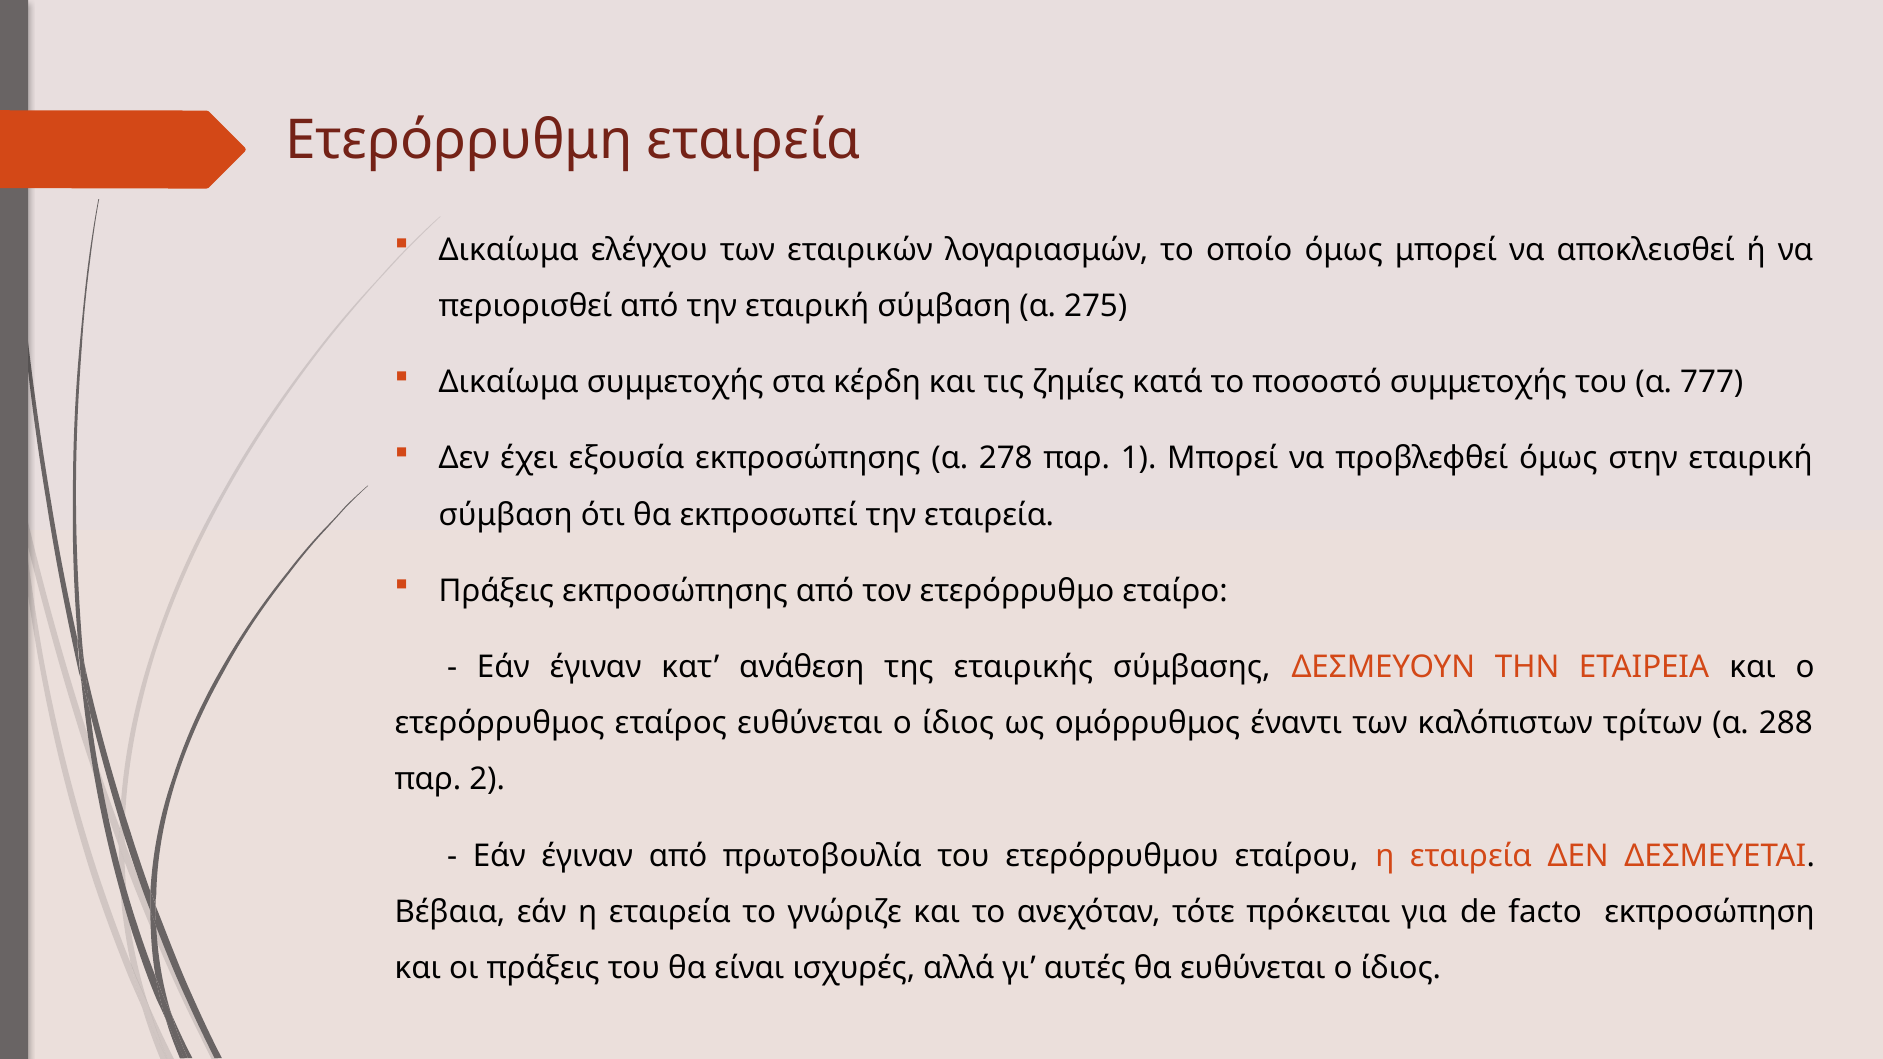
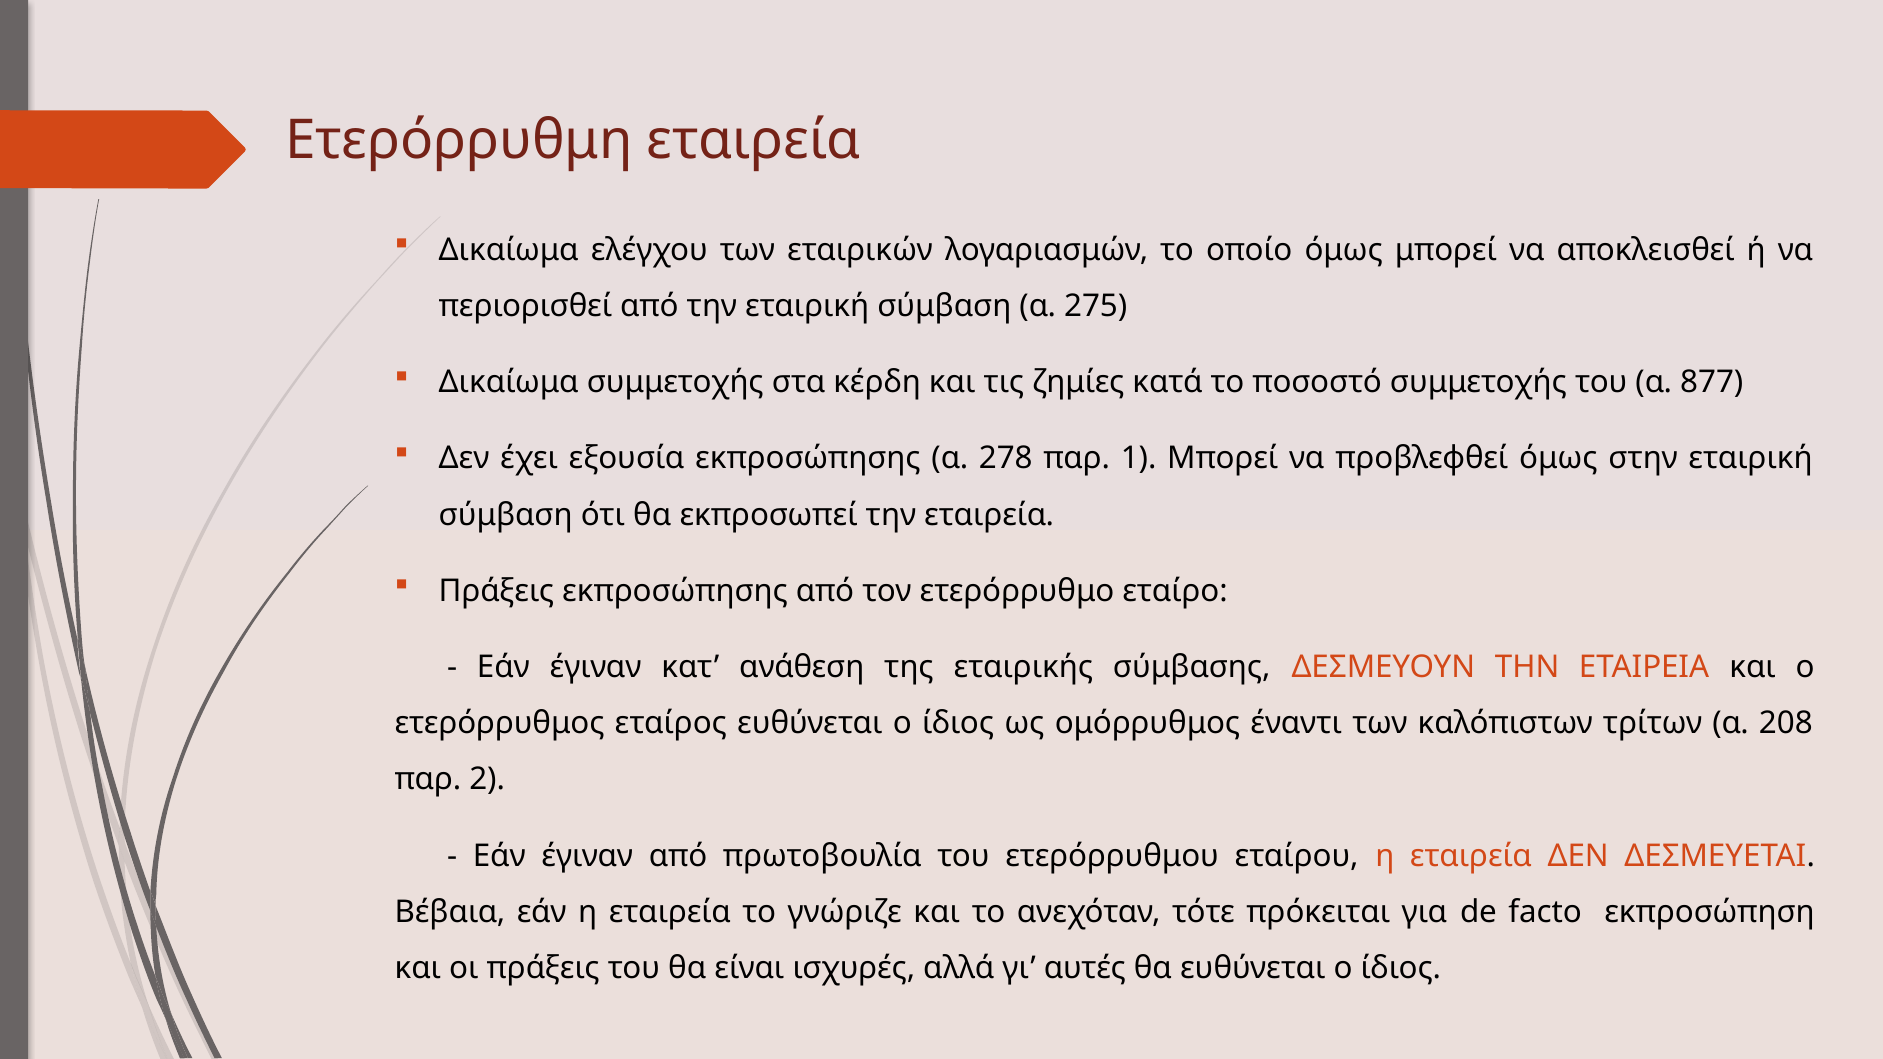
777: 777 -> 877
288: 288 -> 208
